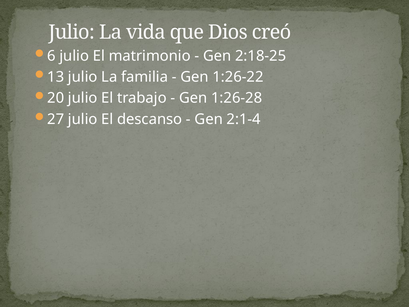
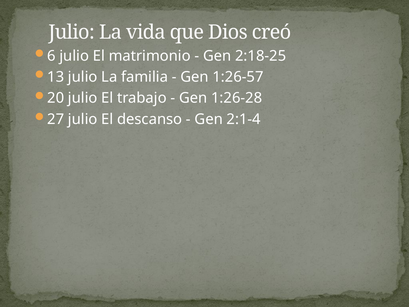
1:26-22: 1:26-22 -> 1:26-57
